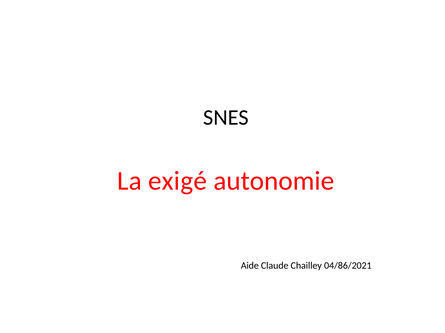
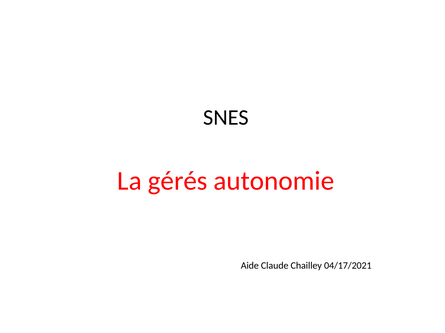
exigé: exigé -> gérés
04/86/2021: 04/86/2021 -> 04/17/2021
